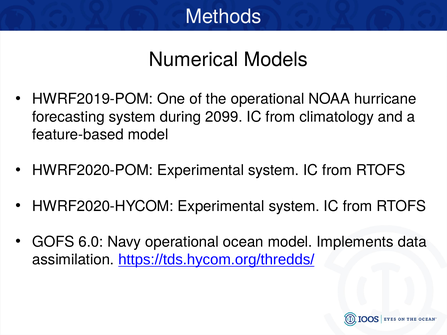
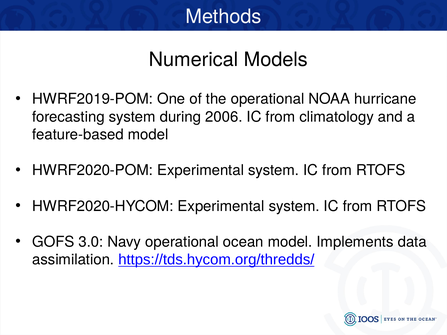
2099: 2099 -> 2006
6.0: 6.0 -> 3.0
